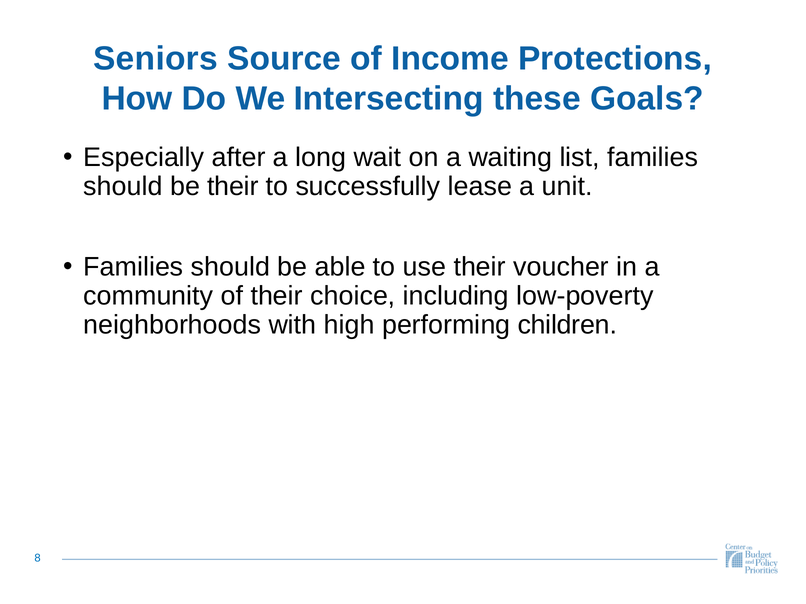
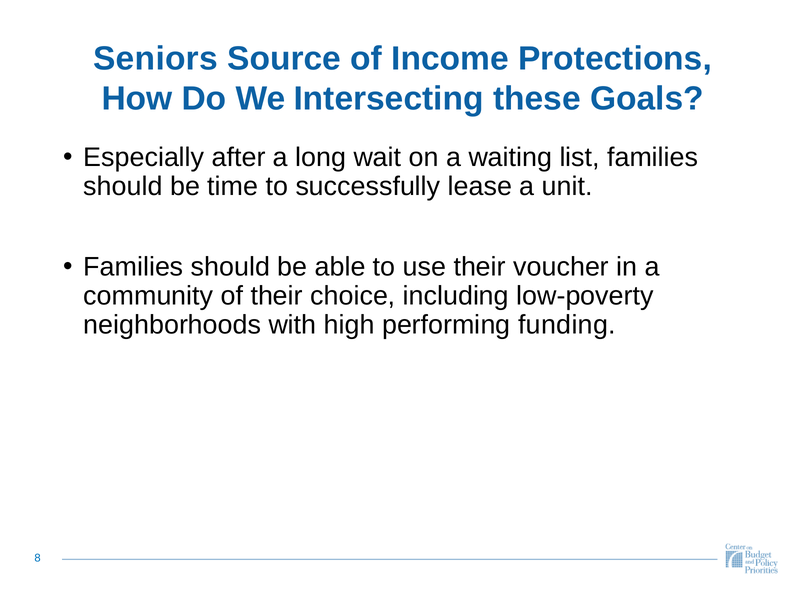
be their: their -> time
children: children -> funding
